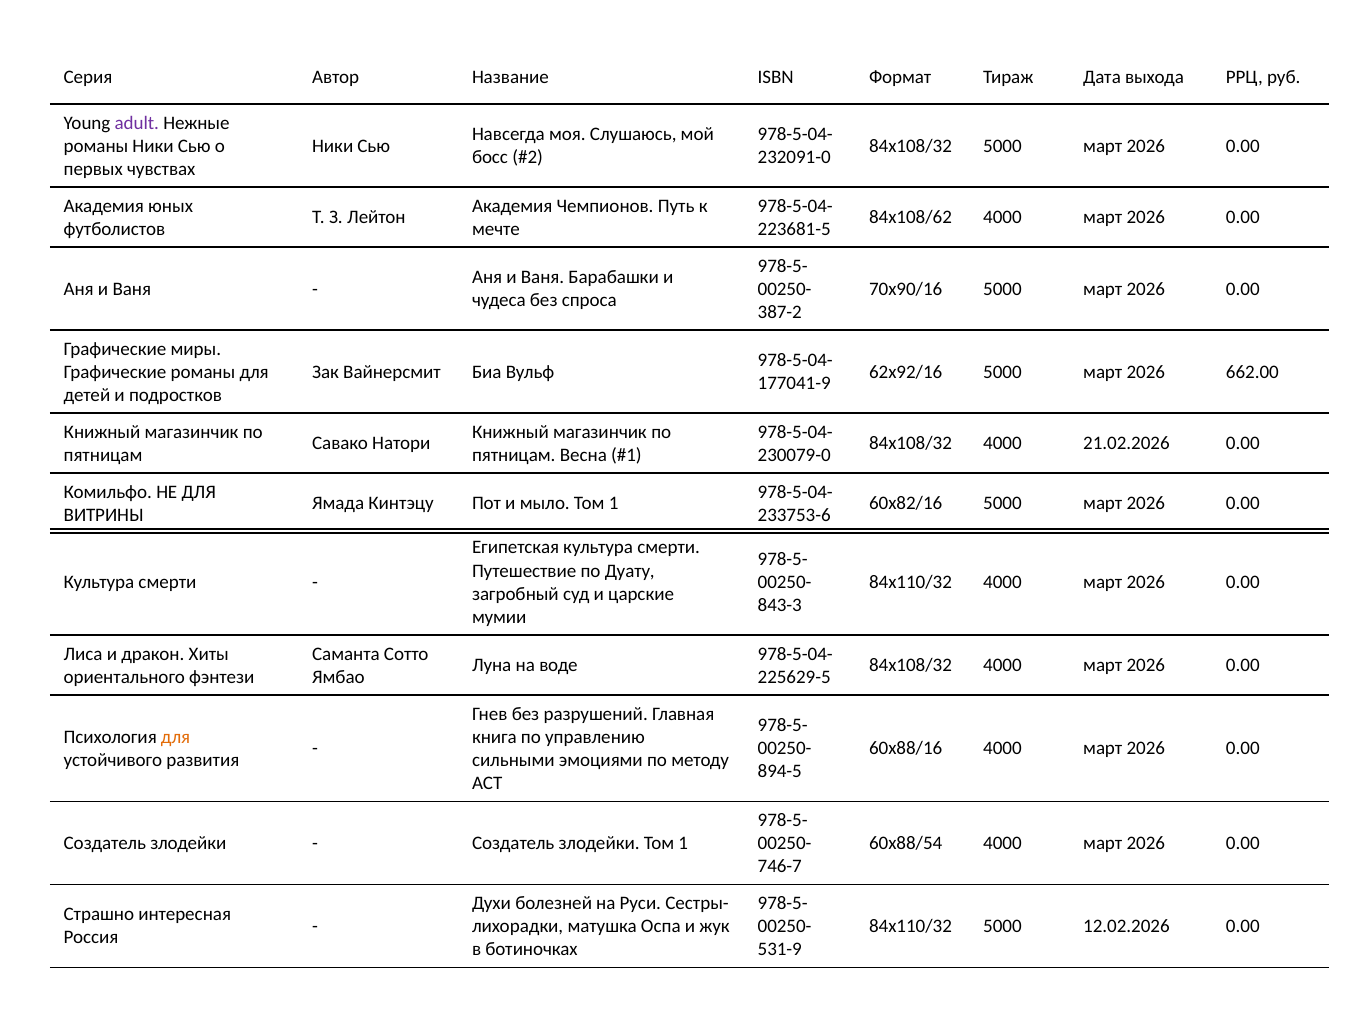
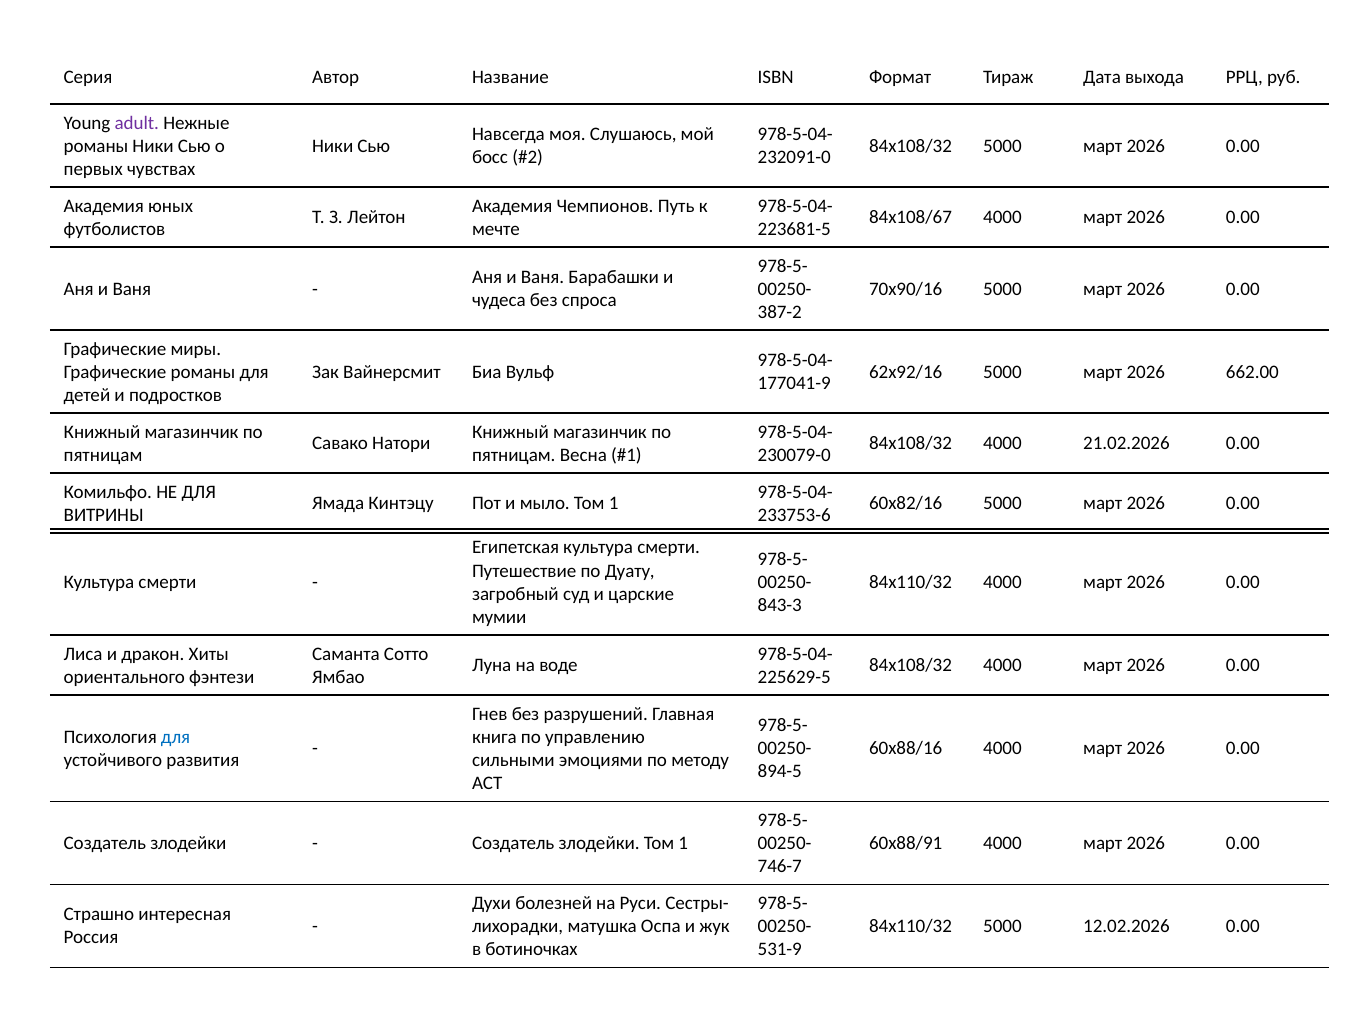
84x108/62: 84x108/62 -> 84x108/67
для at (176, 737) colour: orange -> blue
60x88/54: 60x88/54 -> 60x88/91
